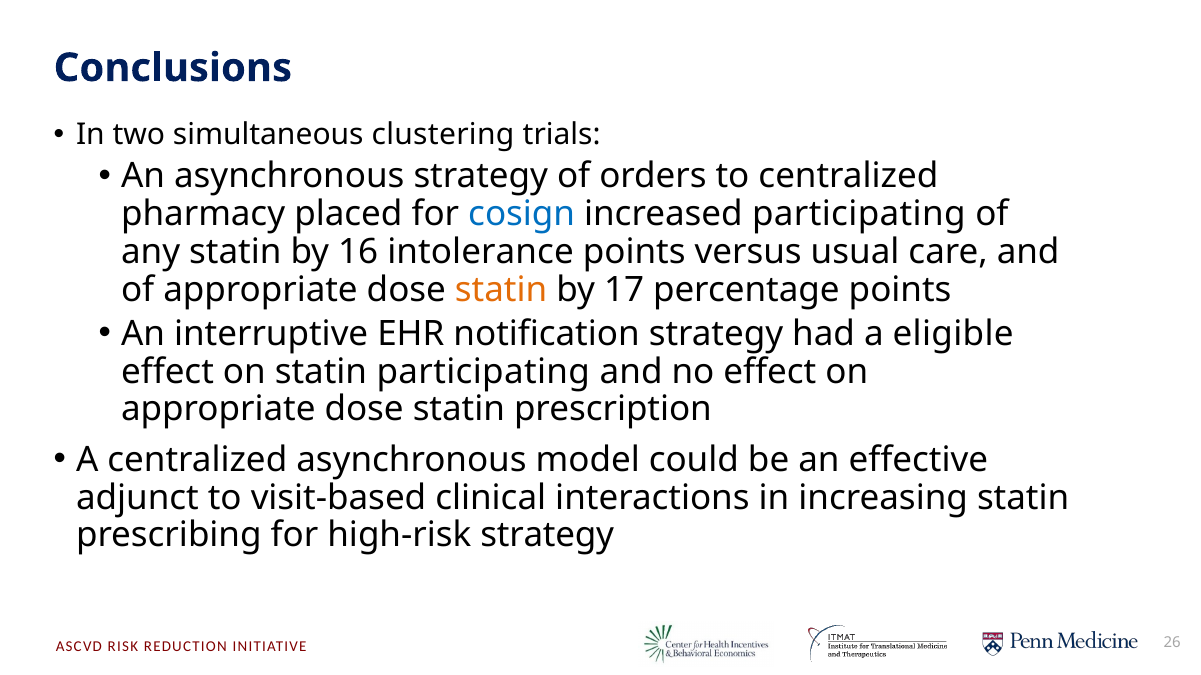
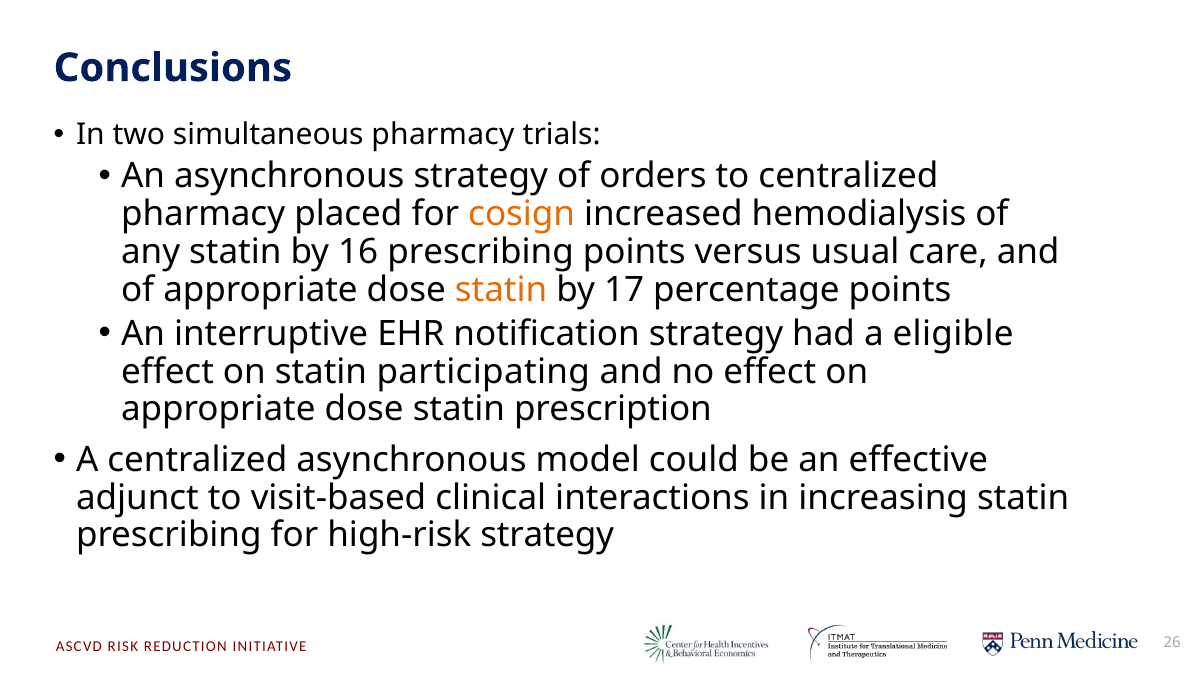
simultaneous clustering: clustering -> pharmacy
cosign colour: blue -> orange
increased participating: participating -> hemodialysis
16 intolerance: intolerance -> prescribing
